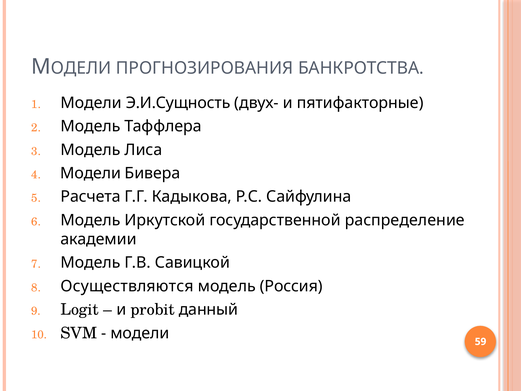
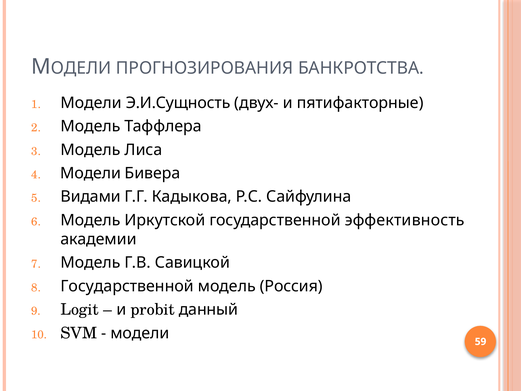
Расчета: Расчета -> Видами
распределение: распределение -> эффективность
Осуществляются at (127, 286): Осуществляются -> Государственной
